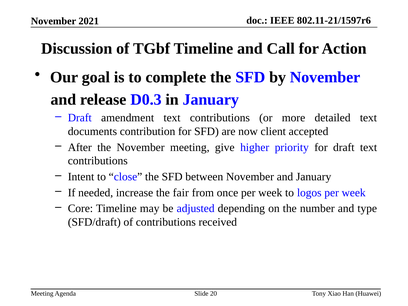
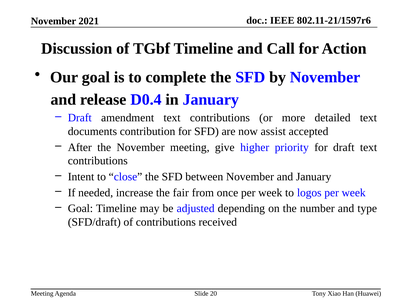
D0.3: D0.3 -> D0.4
client: client -> assist
Core at (80, 208): Core -> Goal
